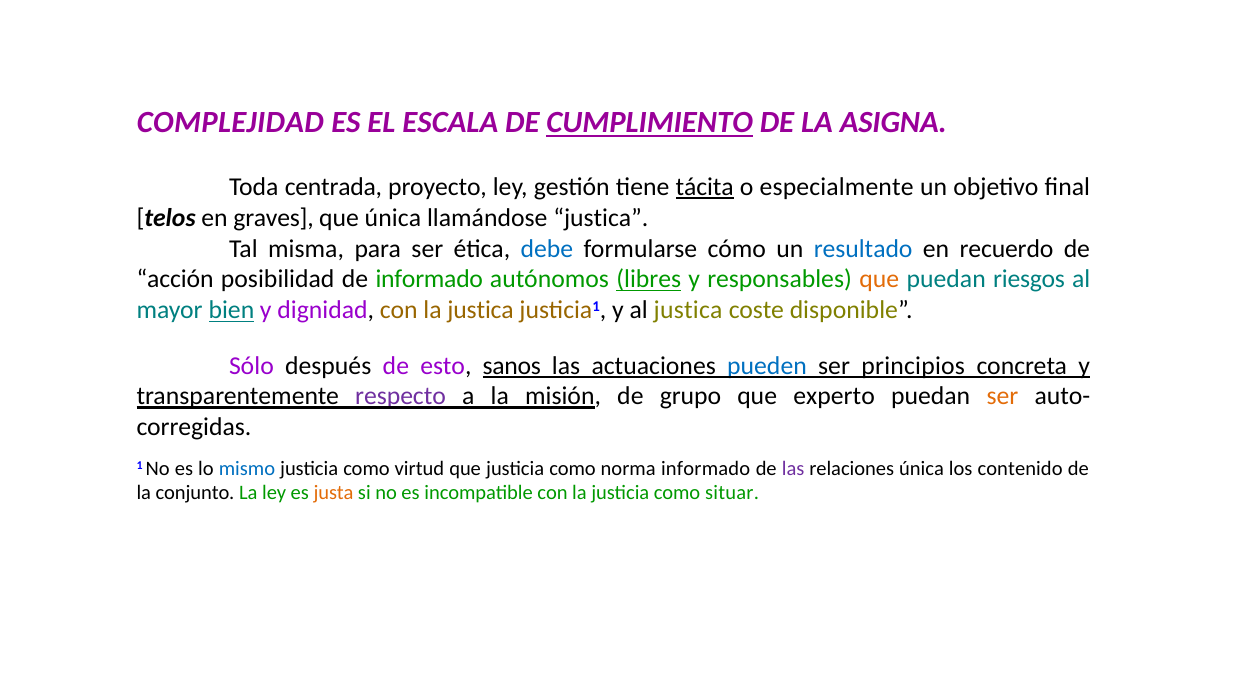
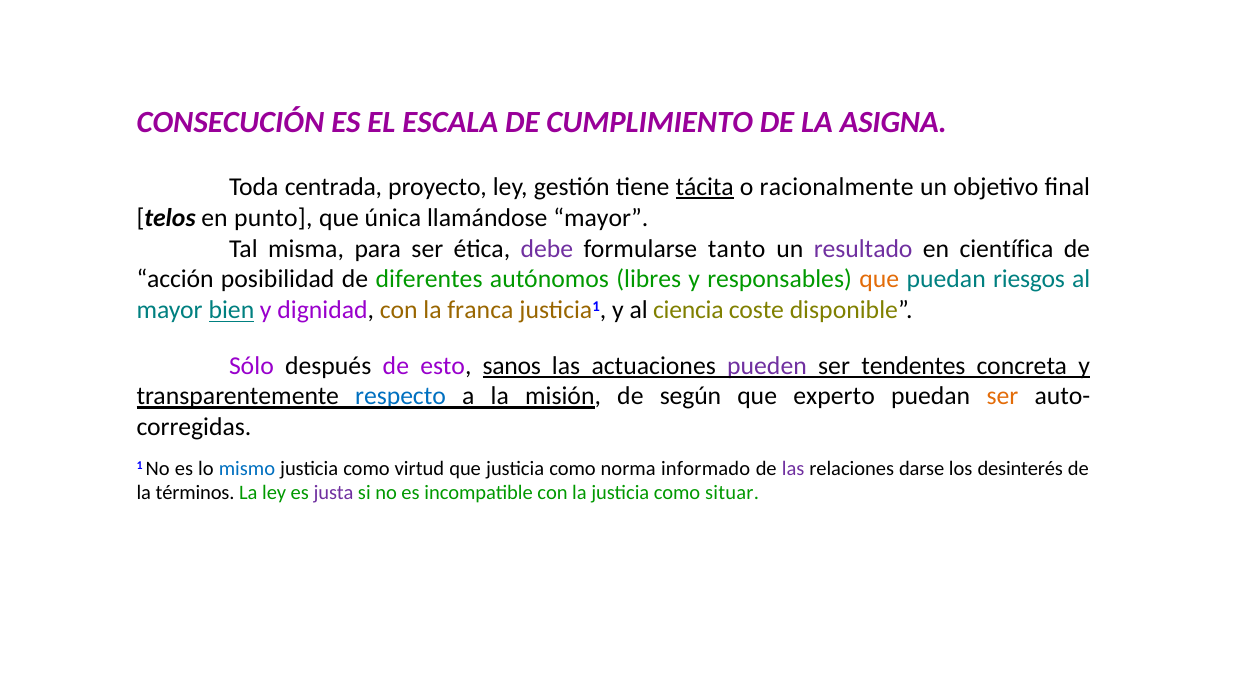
COMPLEJIDAD: COMPLEJIDAD -> CONSECUCIÓN
CUMPLIMIENTO underline: present -> none
especialmente: especialmente -> racionalmente
graves: graves -> punto
llamándose justica: justica -> mayor
debe colour: blue -> purple
cómo: cómo -> tanto
resultado colour: blue -> purple
recuerdo: recuerdo -> científica
de informado: informado -> diferentes
libres underline: present -> none
la justica: justica -> franca
al justica: justica -> ciencia
pueden colour: blue -> purple
principios: principios -> tendentes
respecto colour: purple -> blue
grupo: grupo -> según
relaciones única: única -> darse
contenido: contenido -> desinterés
conjunto: conjunto -> términos
justa colour: orange -> purple
